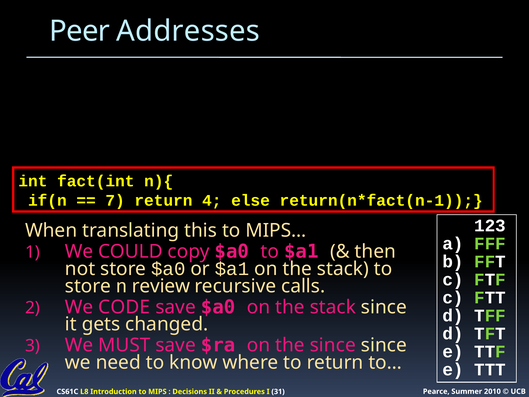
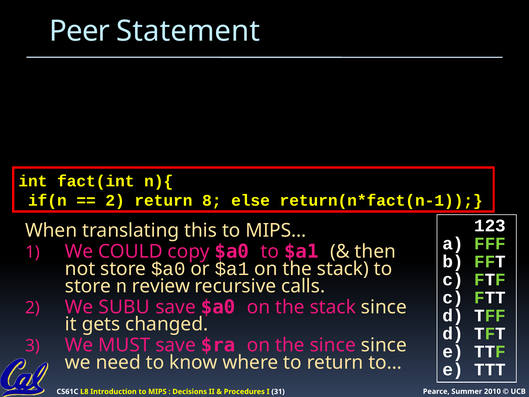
Addresses: Addresses -> Statement
7 at (115, 200): 7 -> 2
4: 4 -> 8
CODE: CODE -> SUBU
